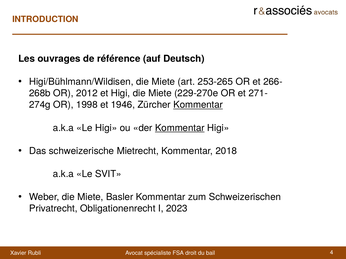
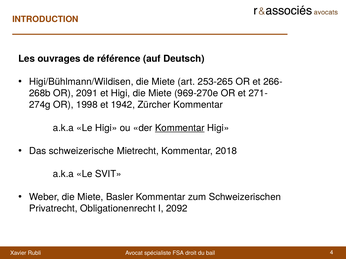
2012: 2012 -> 2091
229-270e: 229-270e -> 969-270e
1946: 1946 -> 1942
Kommentar at (198, 105) underline: present -> none
2023: 2023 -> 2092
